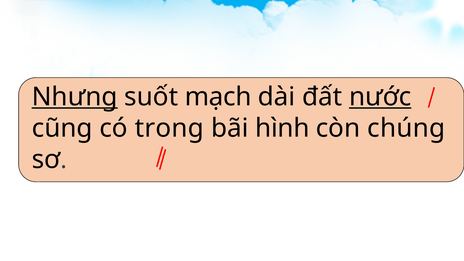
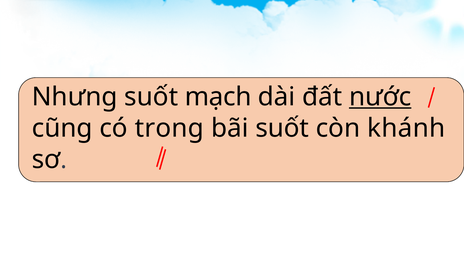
Nhưng underline: present -> none
bãi hình: hình -> suốt
chúng: chúng -> khánh
